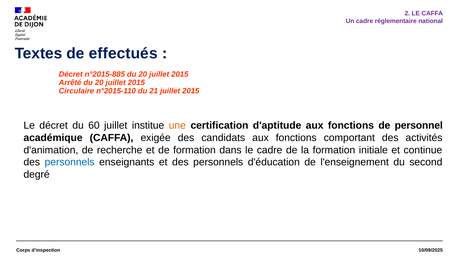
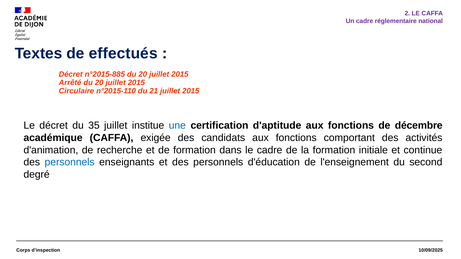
60: 60 -> 35
une colour: orange -> blue
personnel: personnel -> décembre
